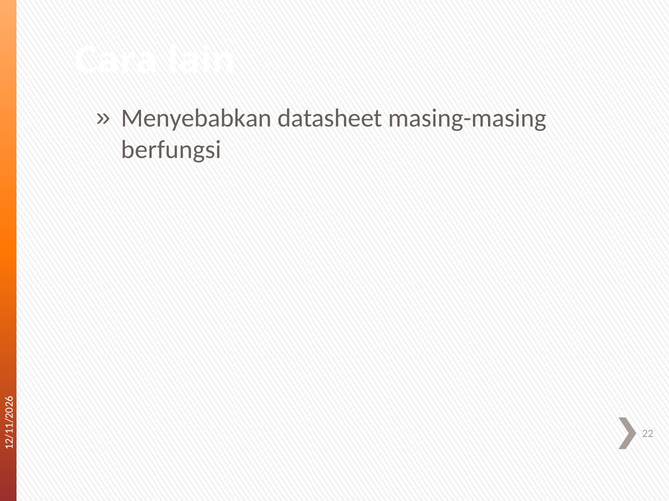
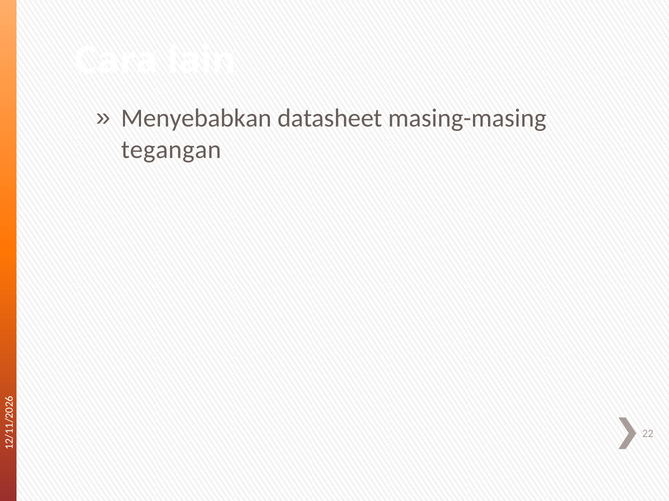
berfungsi: berfungsi -> tegangan
